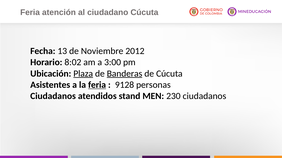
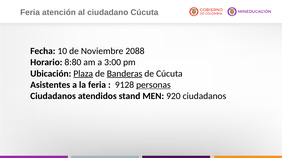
13: 13 -> 10
2012: 2012 -> 2088
8:02: 8:02 -> 8:80
feria at (97, 85) underline: present -> none
personas underline: none -> present
230: 230 -> 920
